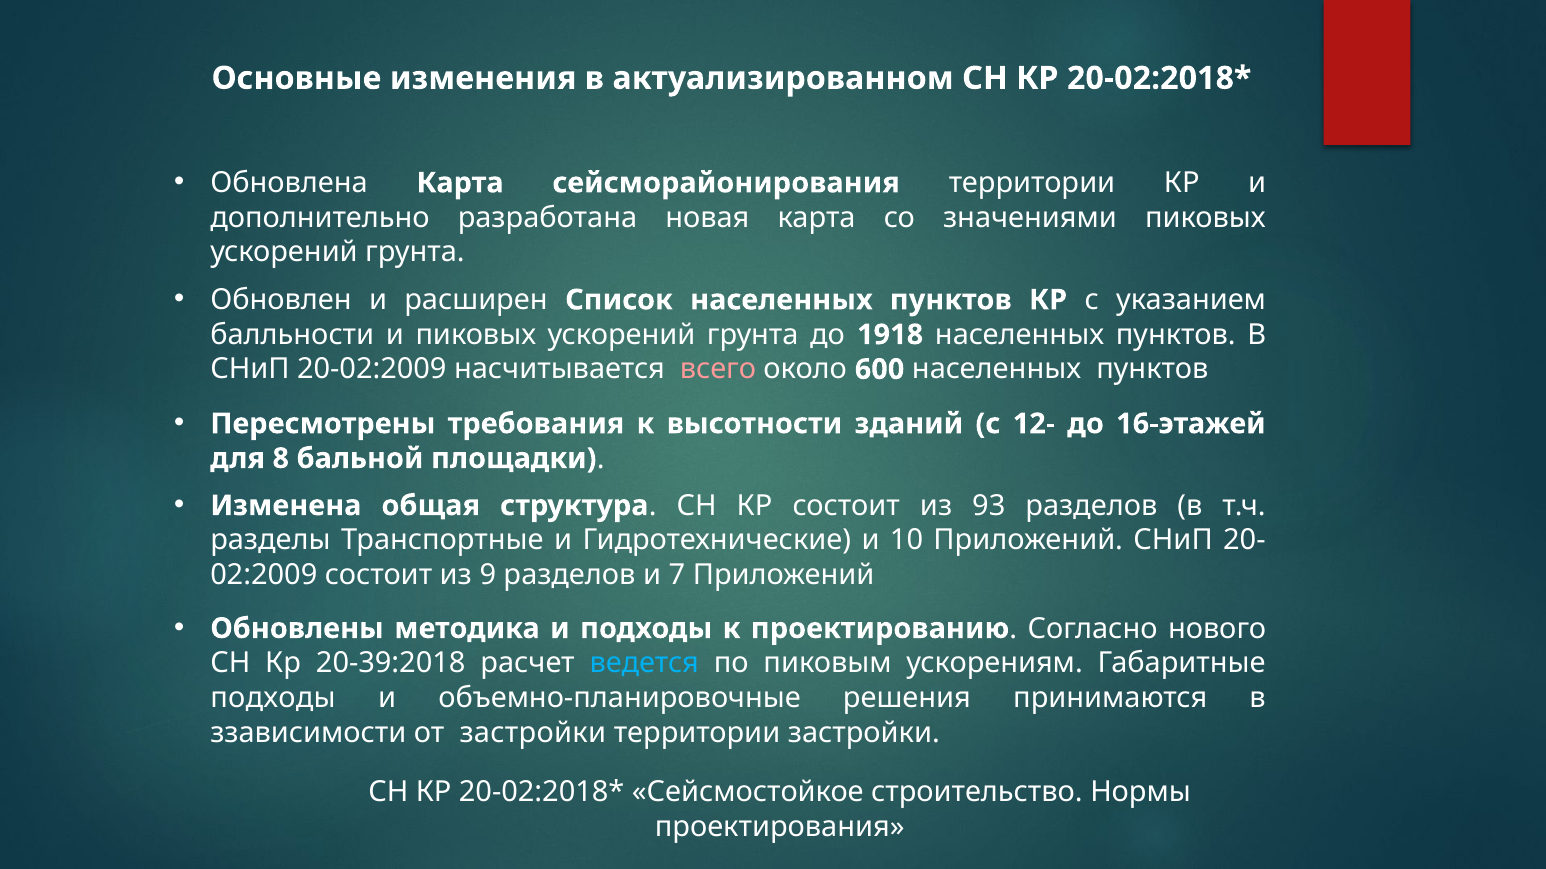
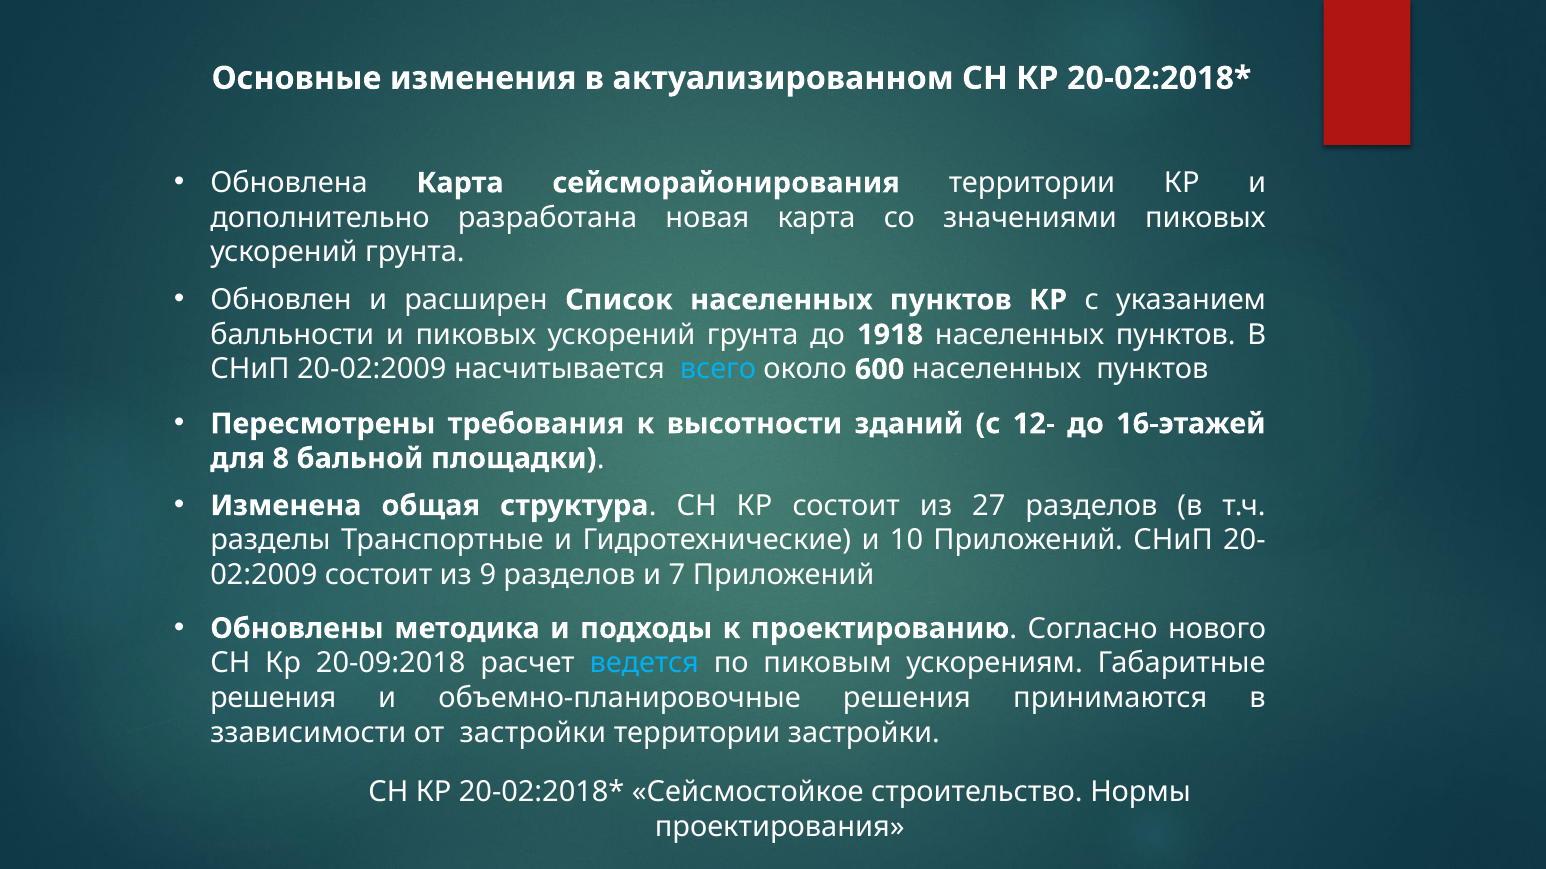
всего colour: pink -> light blue
93: 93 -> 27
20-39:2018: 20-39:2018 -> 20-09:2018
подходы at (273, 698): подходы -> решения
